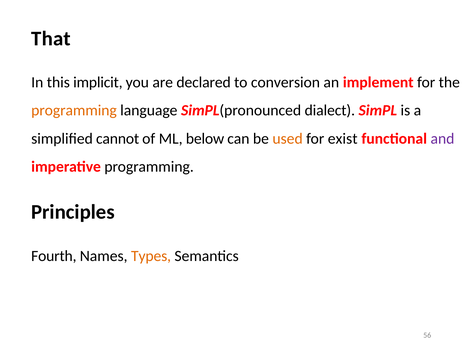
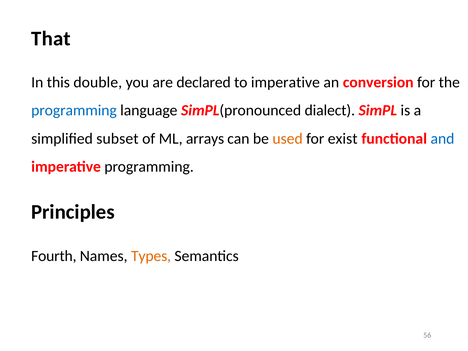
implicit: implicit -> double
to conversion: conversion -> imperative
implement: implement -> conversion
programming at (74, 110) colour: orange -> blue
cannot: cannot -> subset
below: below -> arrays
and colour: purple -> blue
